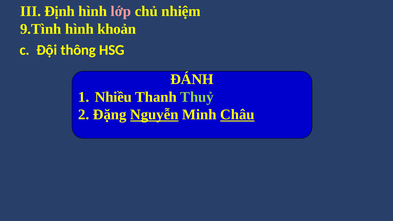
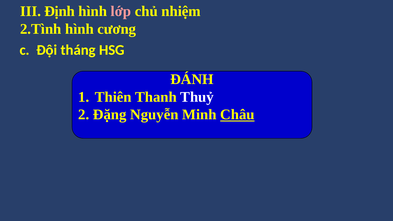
9.Tình: 9.Tình -> 2.Tình
khoản: khoản -> cương
thông: thông -> tháng
Nhiều: Nhiều -> Thiên
Thuỷ colour: light green -> white
Nguyễn underline: present -> none
